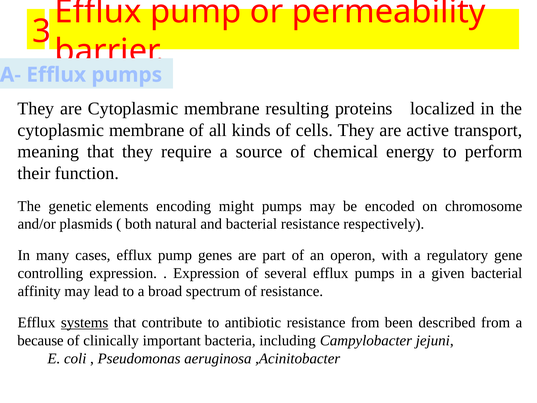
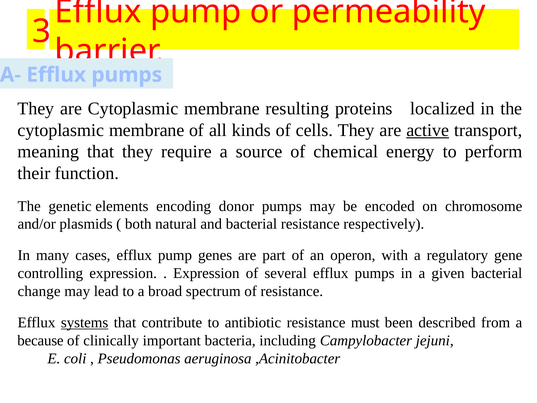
active underline: none -> present
might: might -> donor
affinity: affinity -> change
resistance from: from -> must
